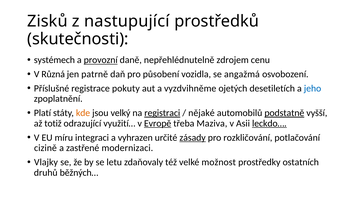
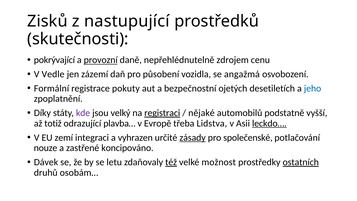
systémech: systémech -> pokrývající
Různá: Různá -> Vedle
patrně: patrně -> zázemí
Příslušné: Příslušné -> Formální
vyzdvihněme: vyzdvihněme -> bezpečnostní
Platí: Platí -> Díky
kde colour: orange -> purple
podstatně underline: present -> none
využití…: využití… -> plavba…
Evropě underline: present -> none
Maziva: Maziva -> Lidstva
míru: míru -> zemí
rozkličování: rozkličování -> společenské
cizině: cizině -> nouze
modernizaci: modernizaci -> koncipováno
Vlajky: Vlajky -> Dávek
též underline: none -> present
ostatních underline: none -> present
běžných…: běžných… -> osobám…
